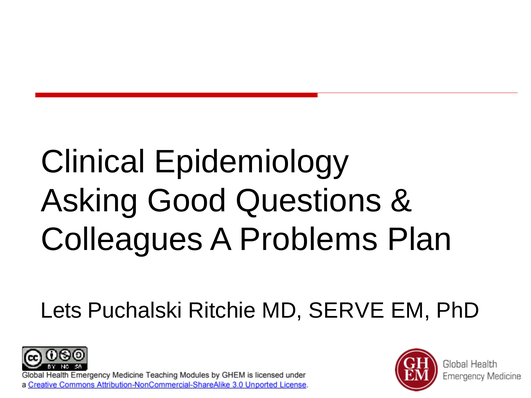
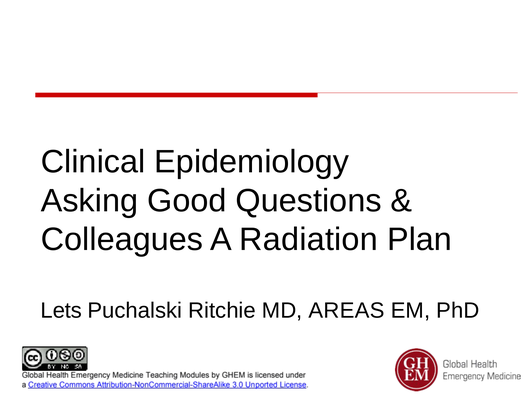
Problems: Problems -> Radiation
SERVE: SERVE -> AREAS
